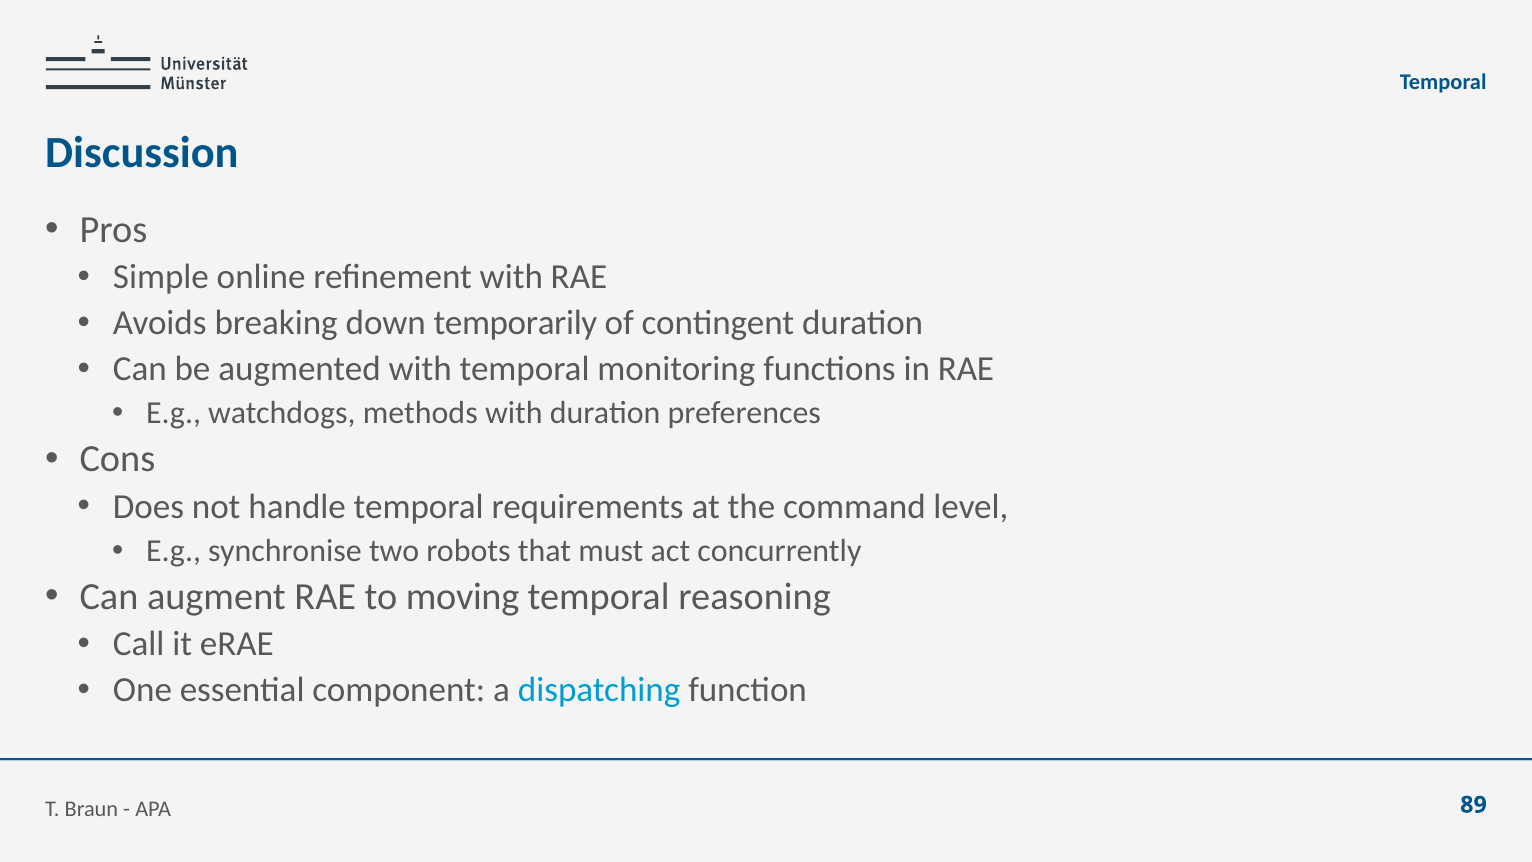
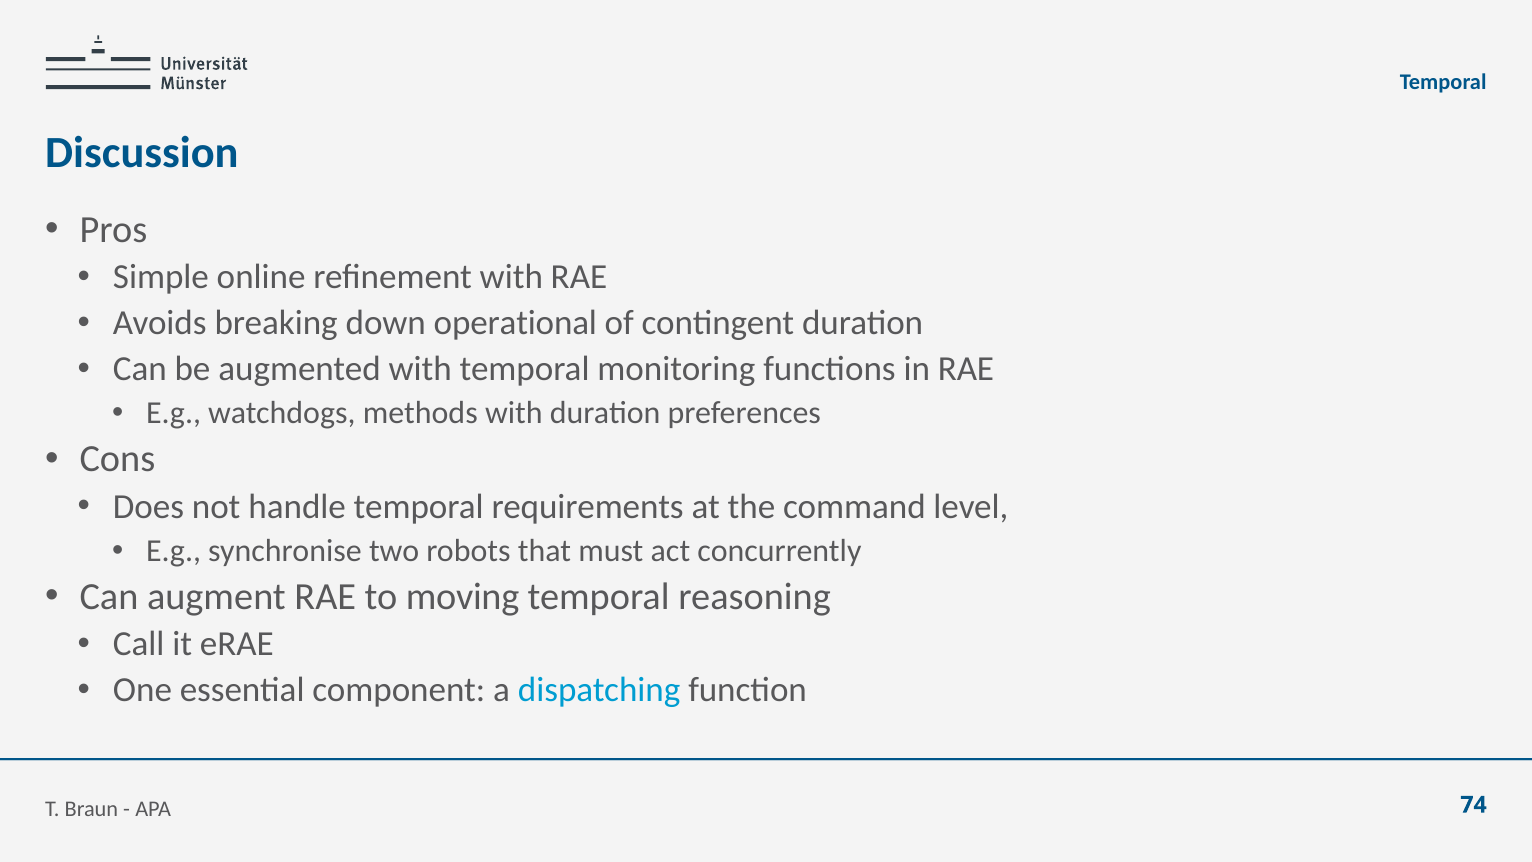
temporarily: temporarily -> operational
89: 89 -> 74
